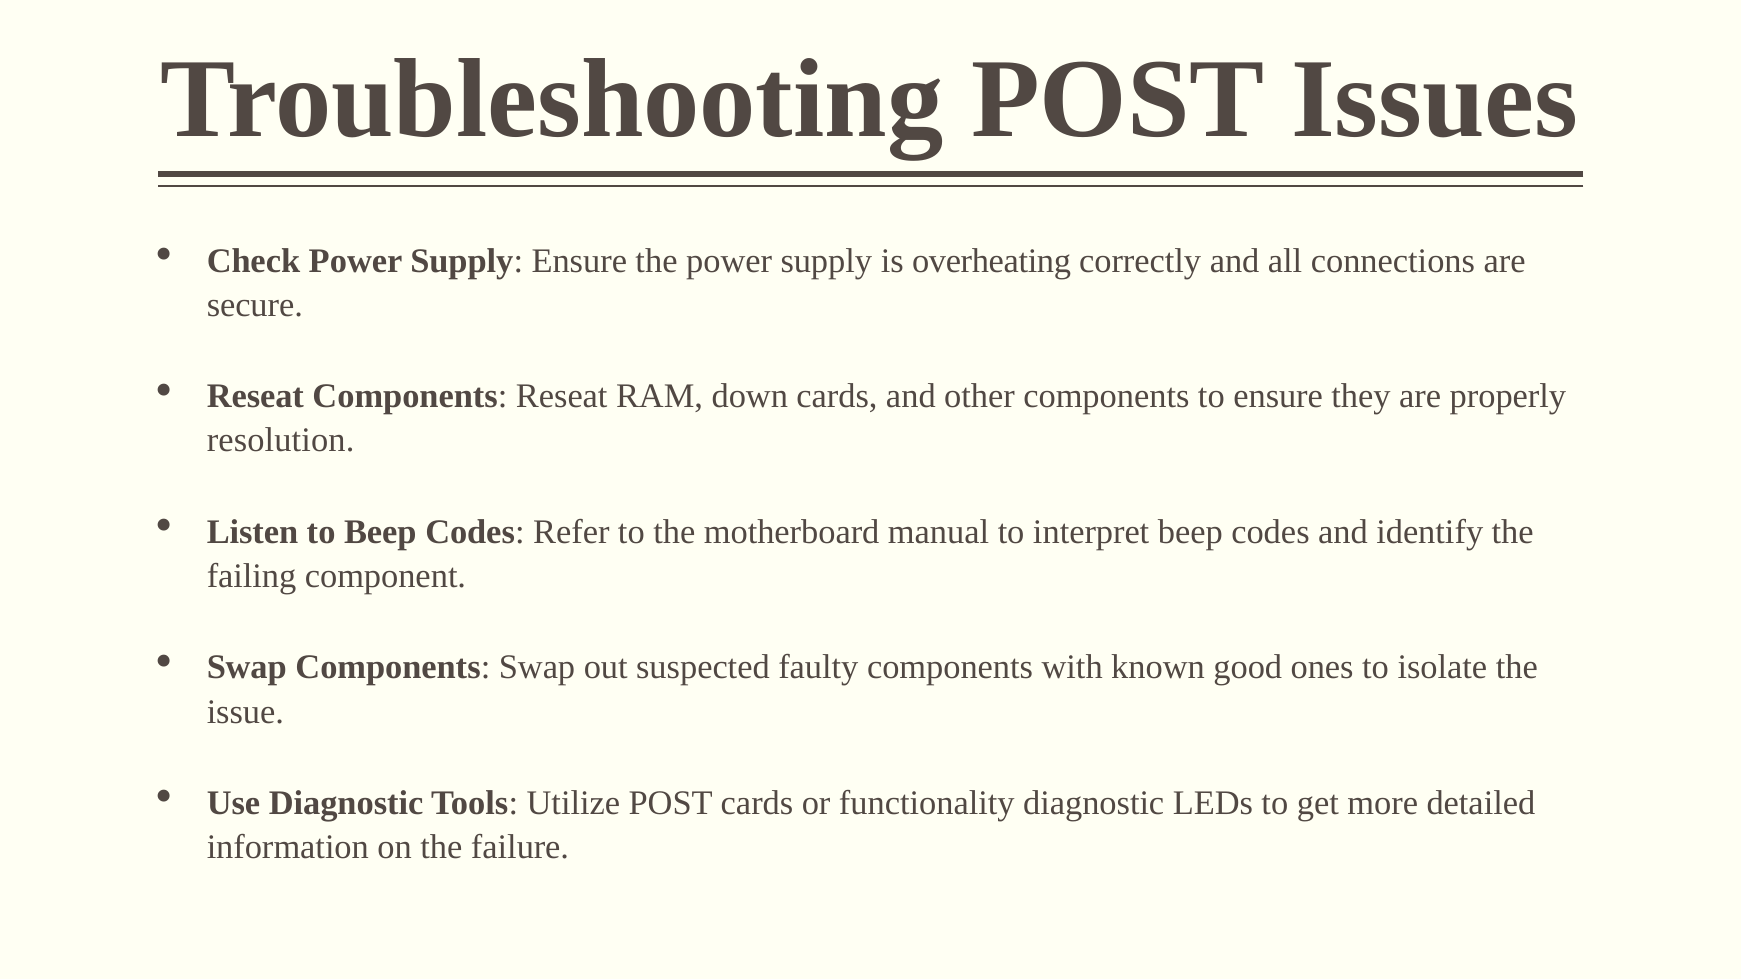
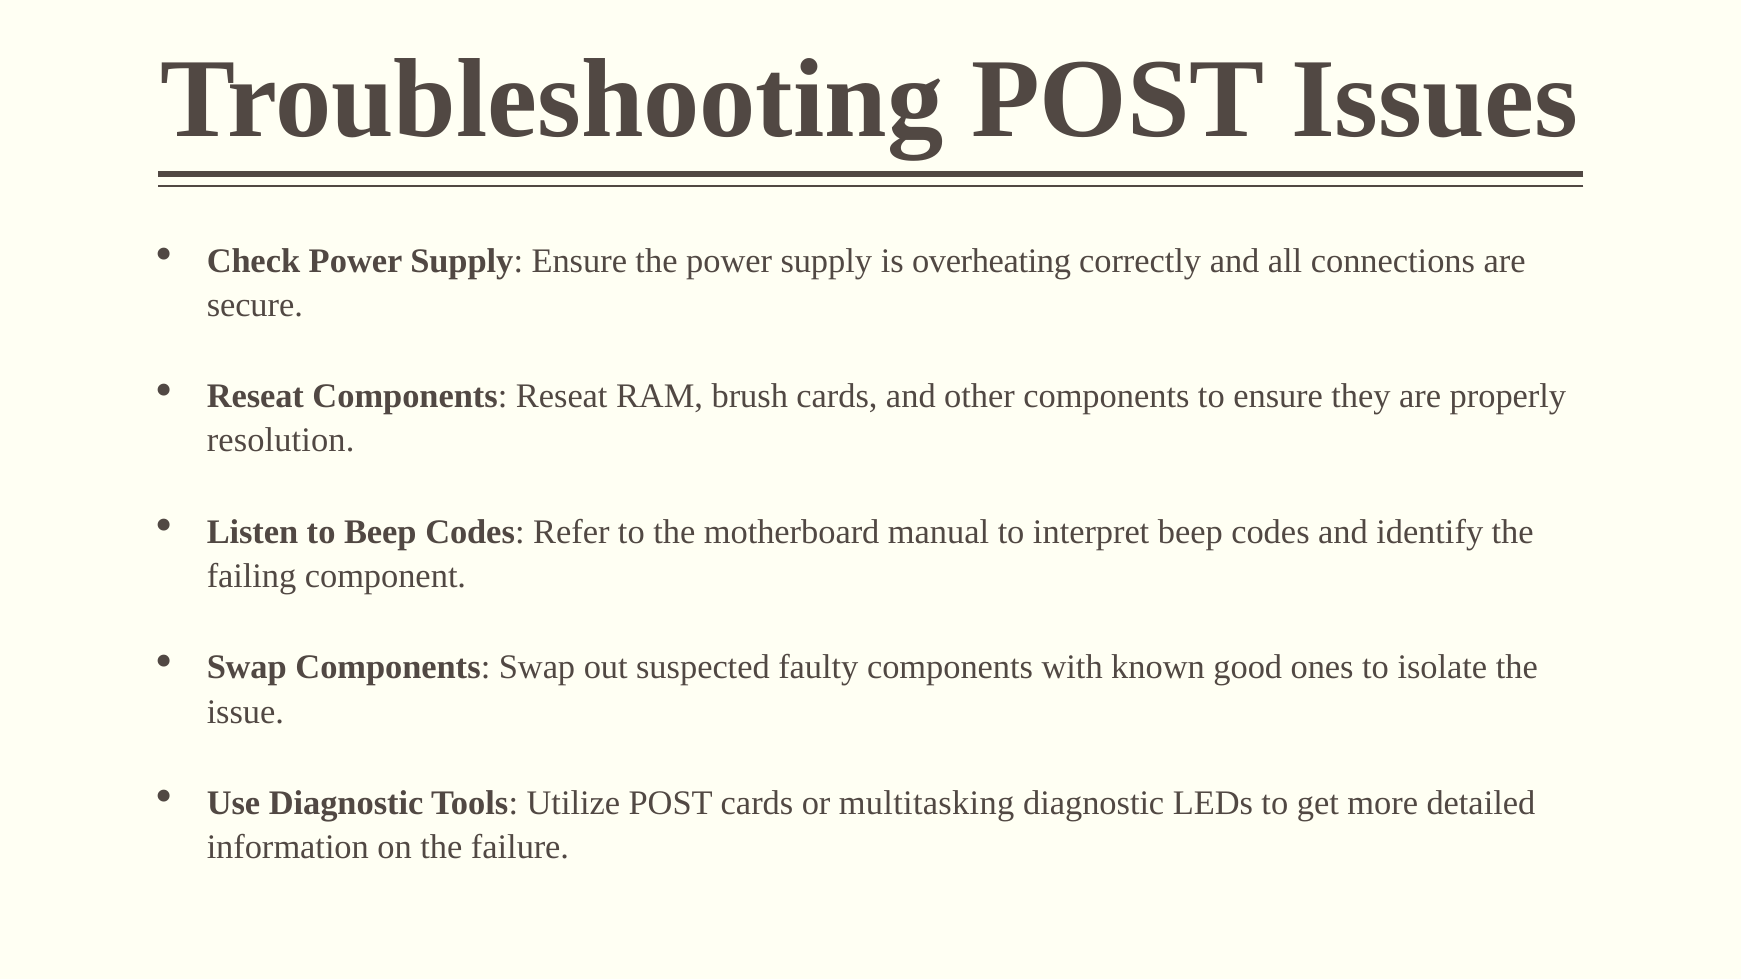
down: down -> brush
functionality: functionality -> multitasking
